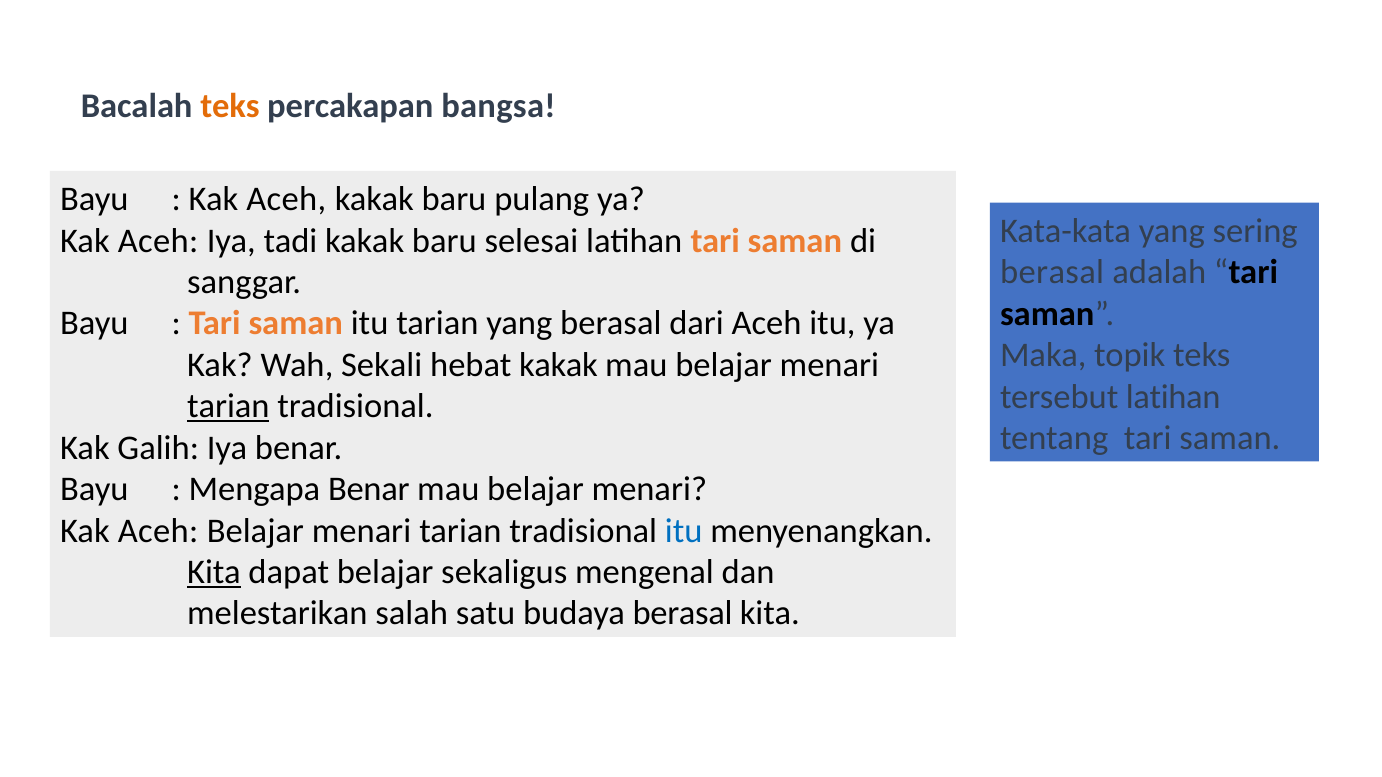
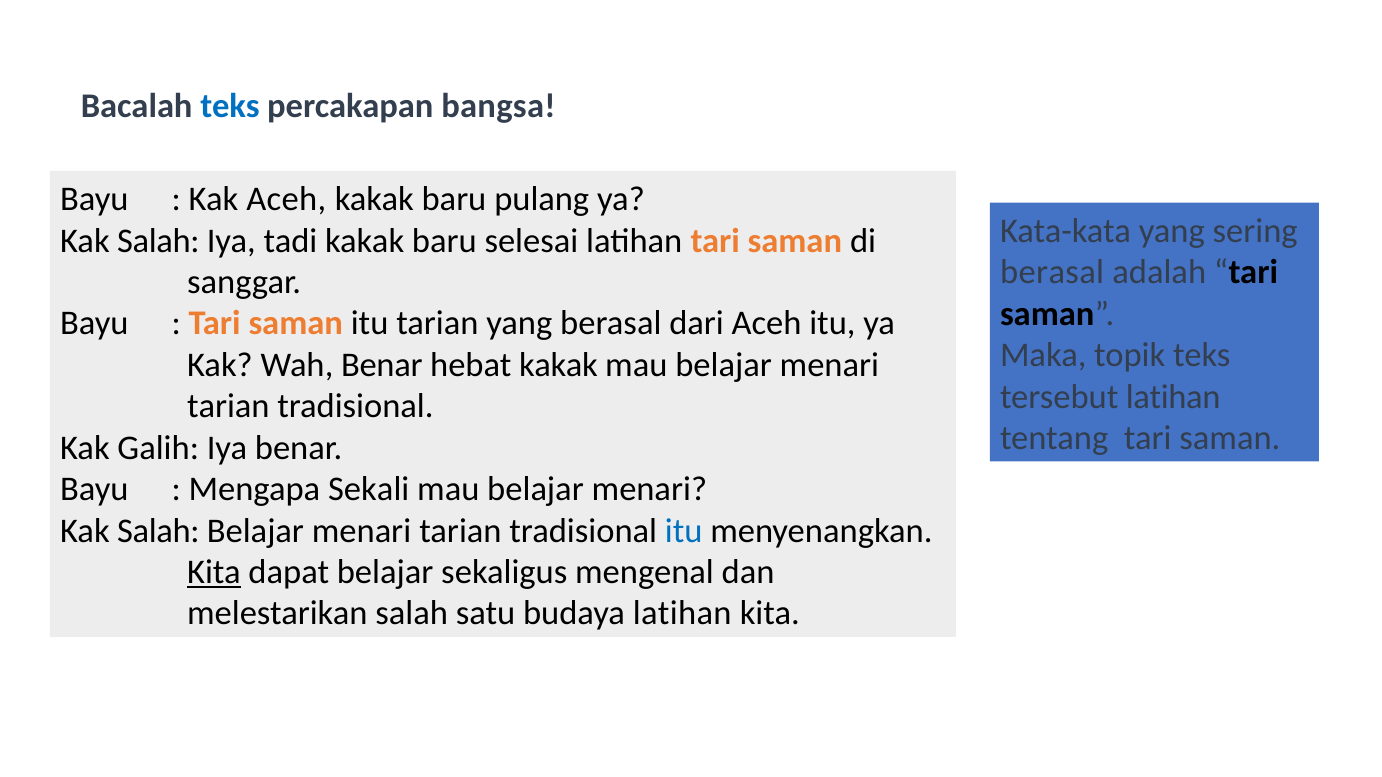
teks at (230, 106) colour: orange -> blue
Aceh at (158, 241): Aceh -> Salah
Wah Sekali: Sekali -> Benar
tarian at (228, 407) underline: present -> none
Mengapa Benar: Benar -> Sekali
Aceh at (158, 531): Aceh -> Salah
budaya berasal: berasal -> latihan
